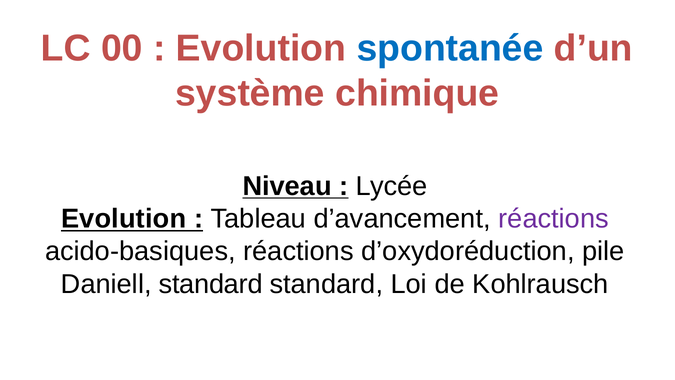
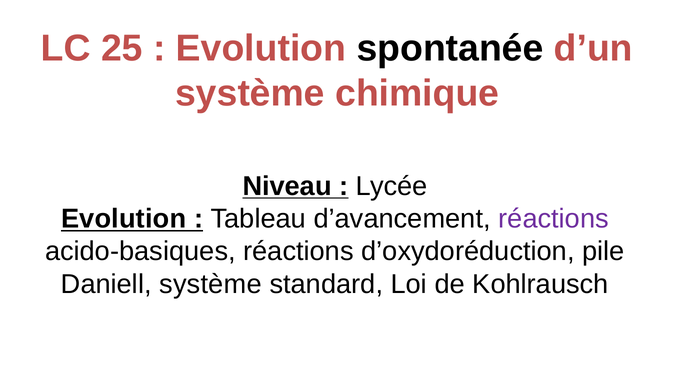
00: 00 -> 25
spontanée colour: blue -> black
Daniell standard: standard -> système
